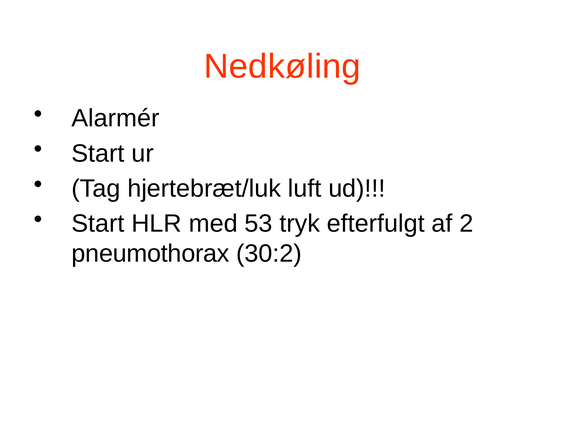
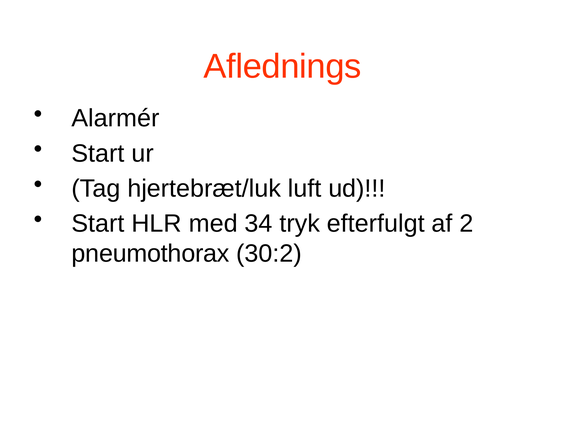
Nedkøling: Nedkøling -> Aflednings
53: 53 -> 34
